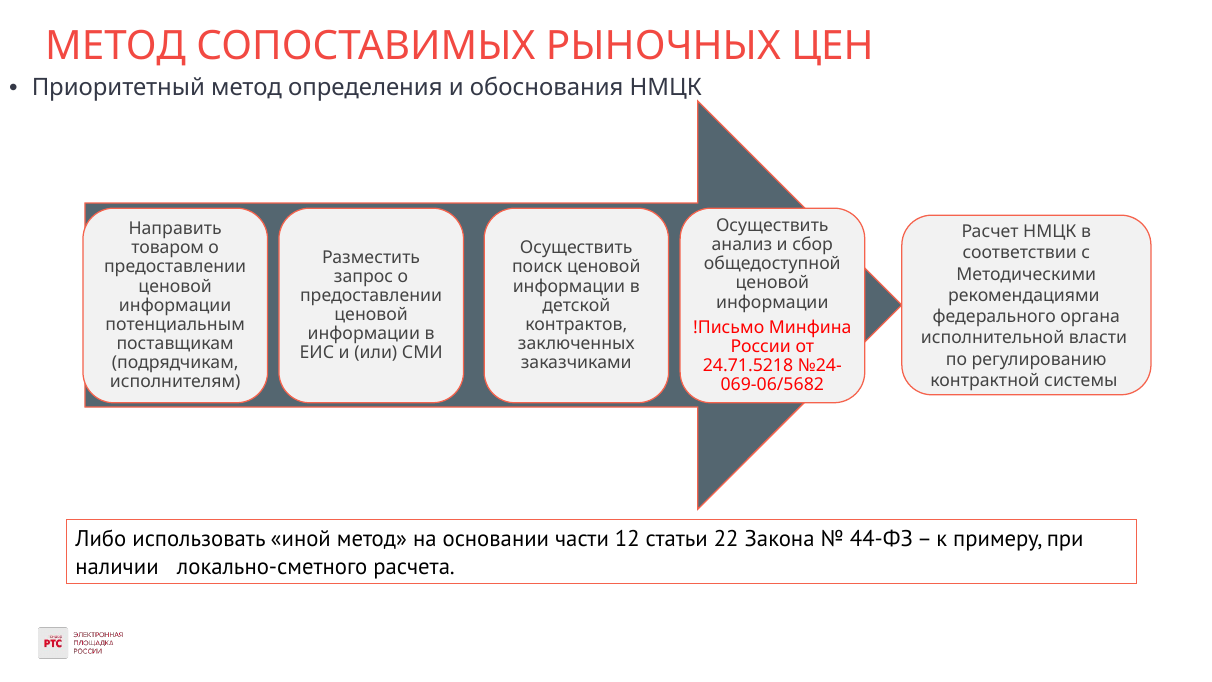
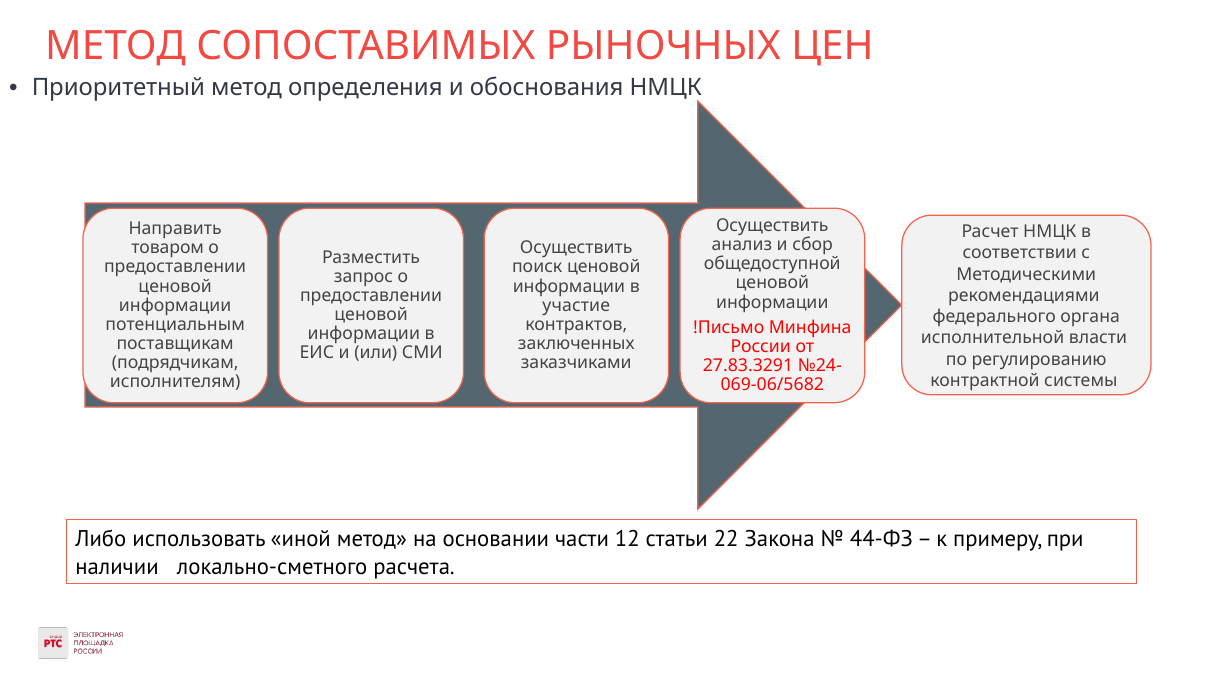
детской: детской -> участие
24.71.5218: 24.71.5218 -> 27.83.3291
